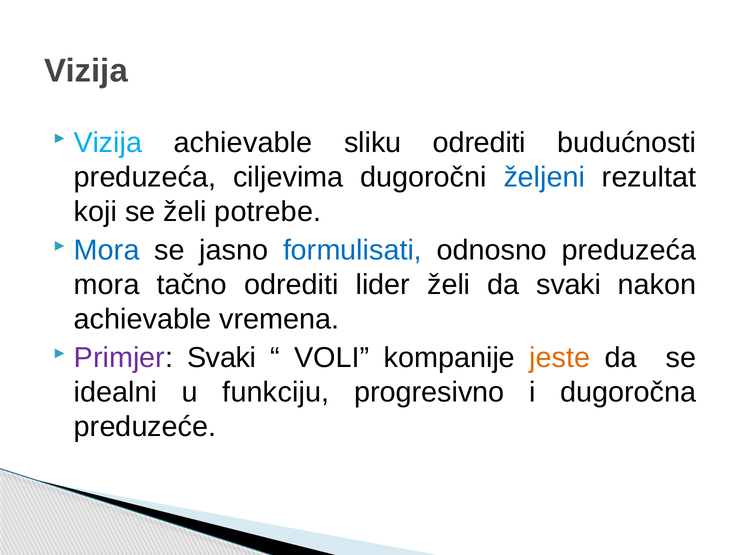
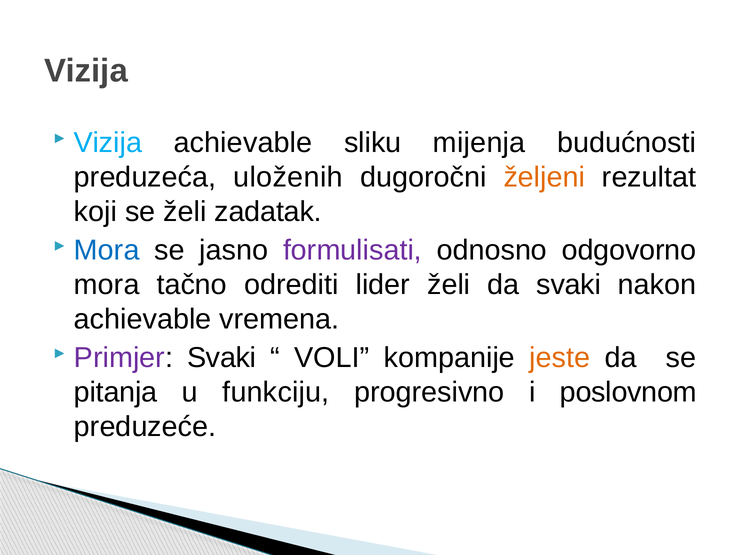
sliku odrediti: odrediti -> mijenja
ciljevima: ciljevima -> uloženih
željeni colour: blue -> orange
potrebe: potrebe -> zadatak
formulisati colour: blue -> purple
odnosno preduzeća: preduzeća -> odgovorno
idealni: idealni -> pitanja
dugoročna: dugoročna -> poslovnom
